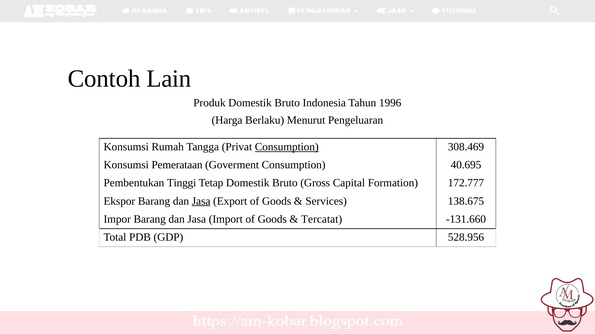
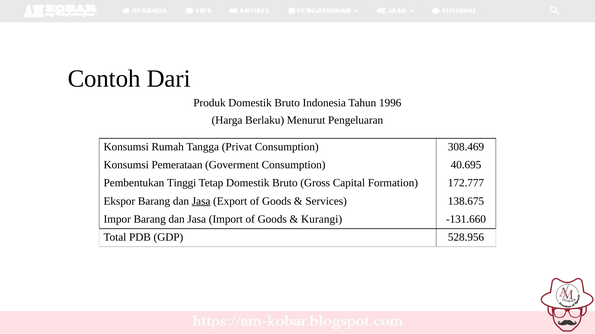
Lain: Lain -> Dari
Consumption at (287, 147) underline: present -> none
Tercatat: Tercatat -> Kurangi
